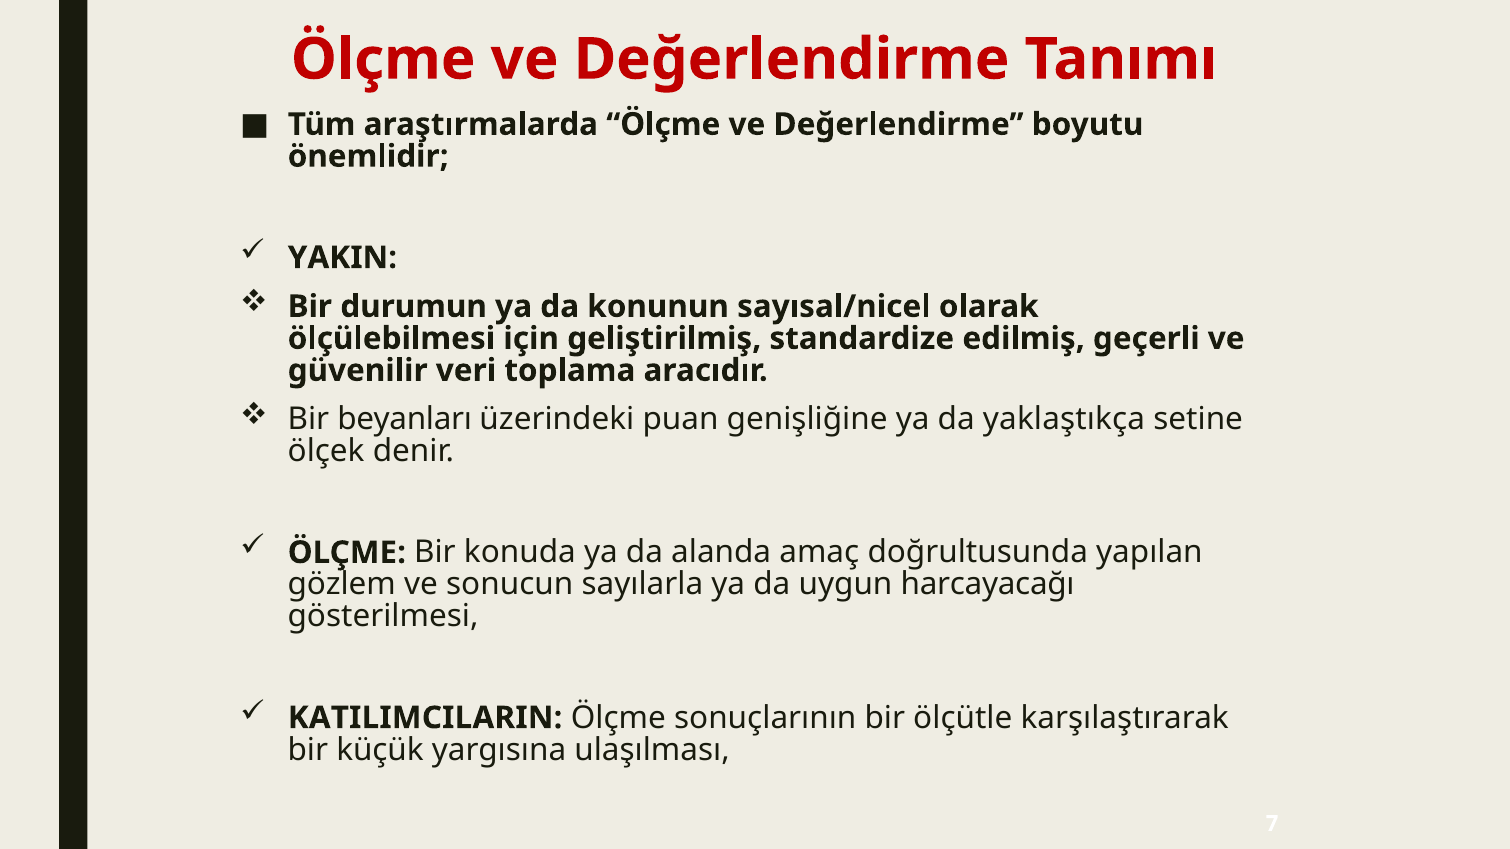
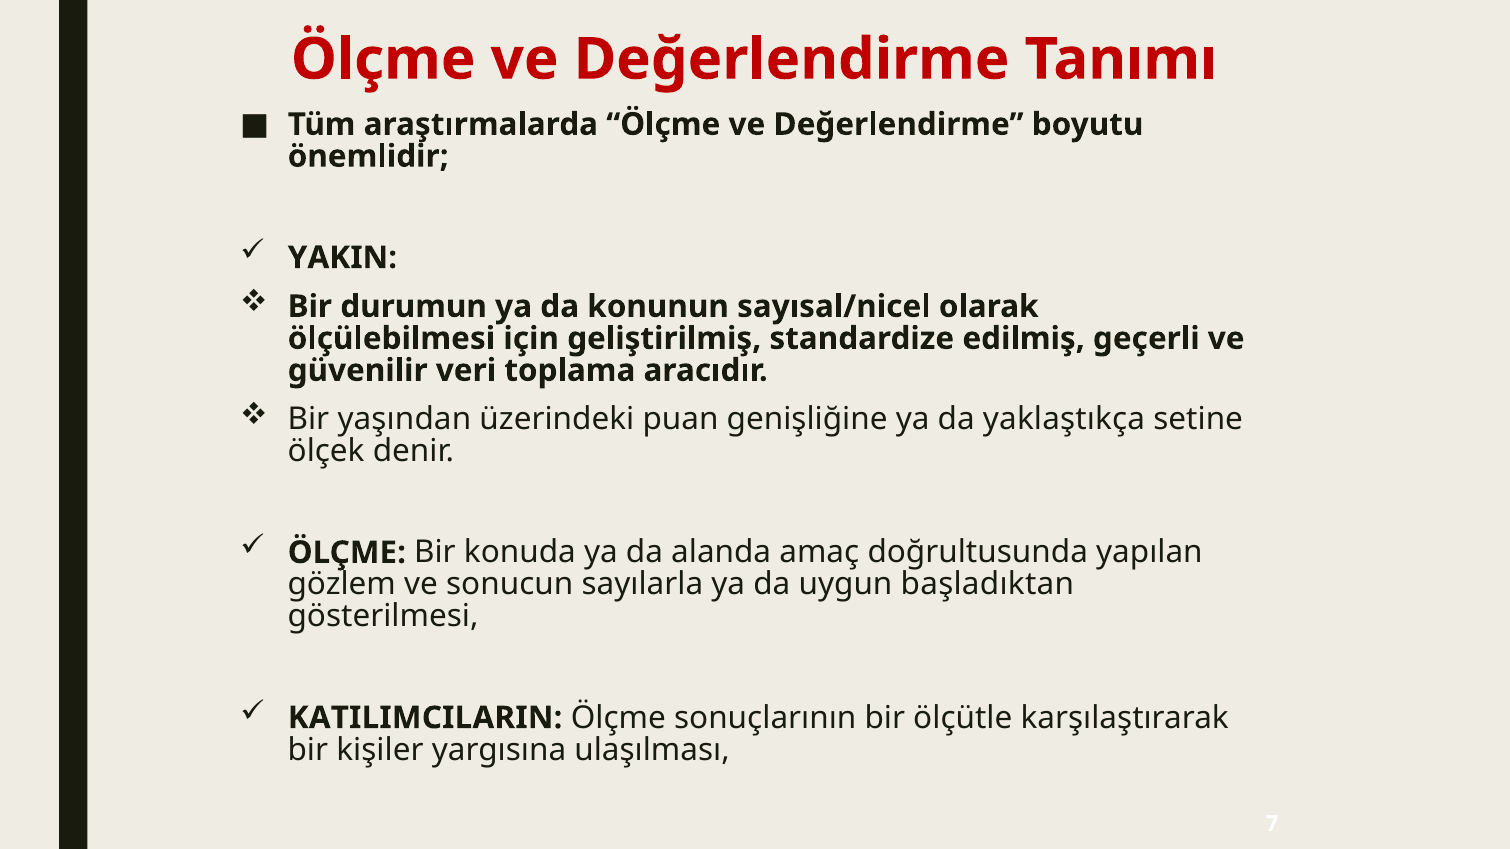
beyanları: beyanları -> yaşından
harcayacağı: harcayacağı -> başladıktan
küçük: küçük -> kişiler
